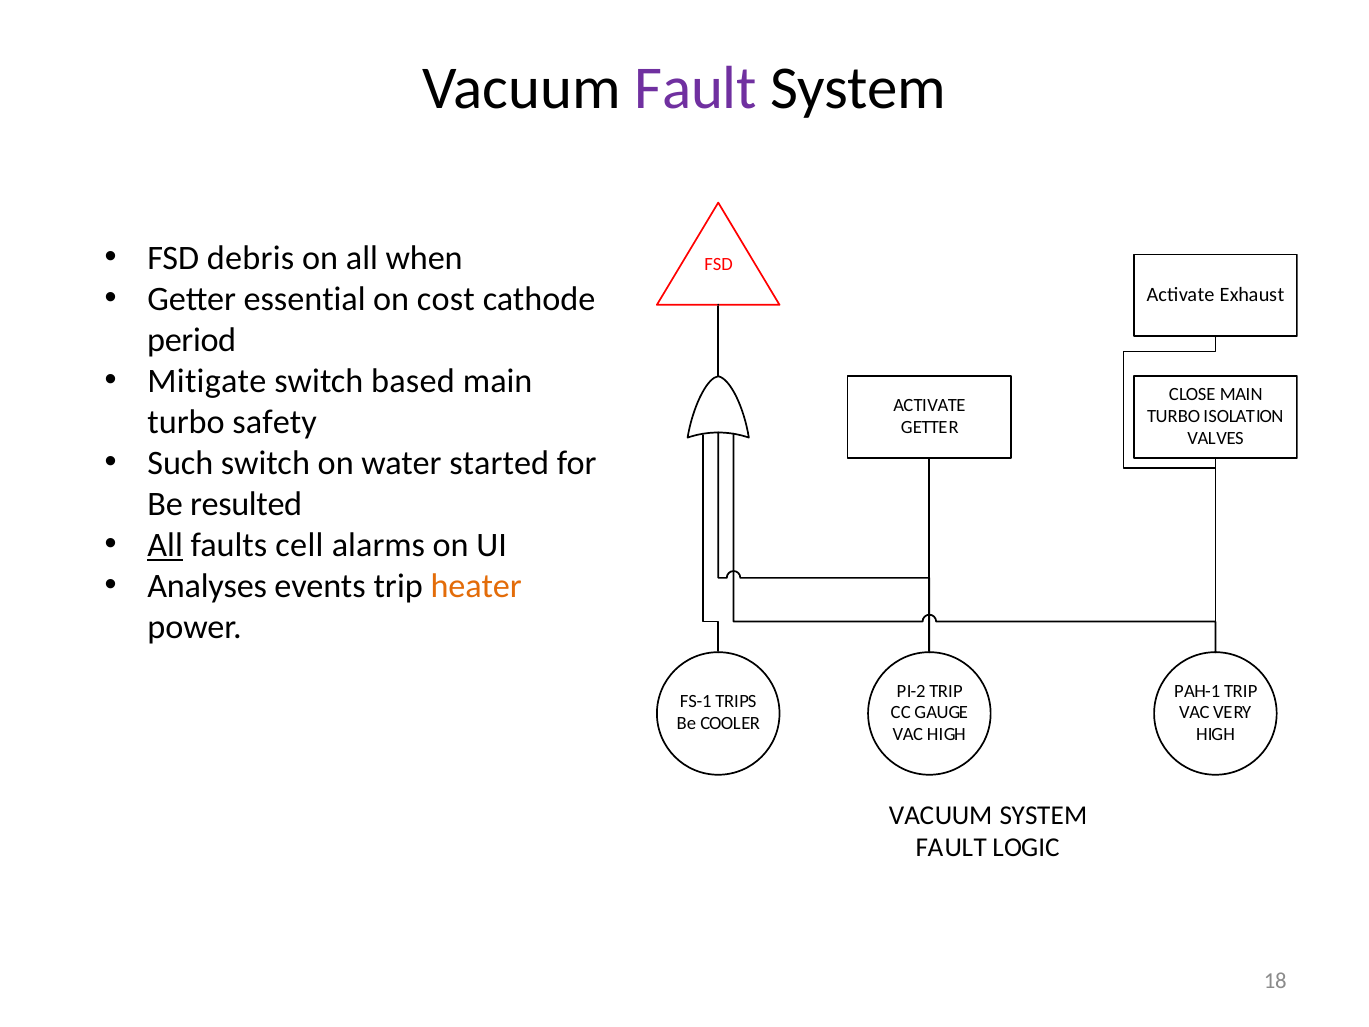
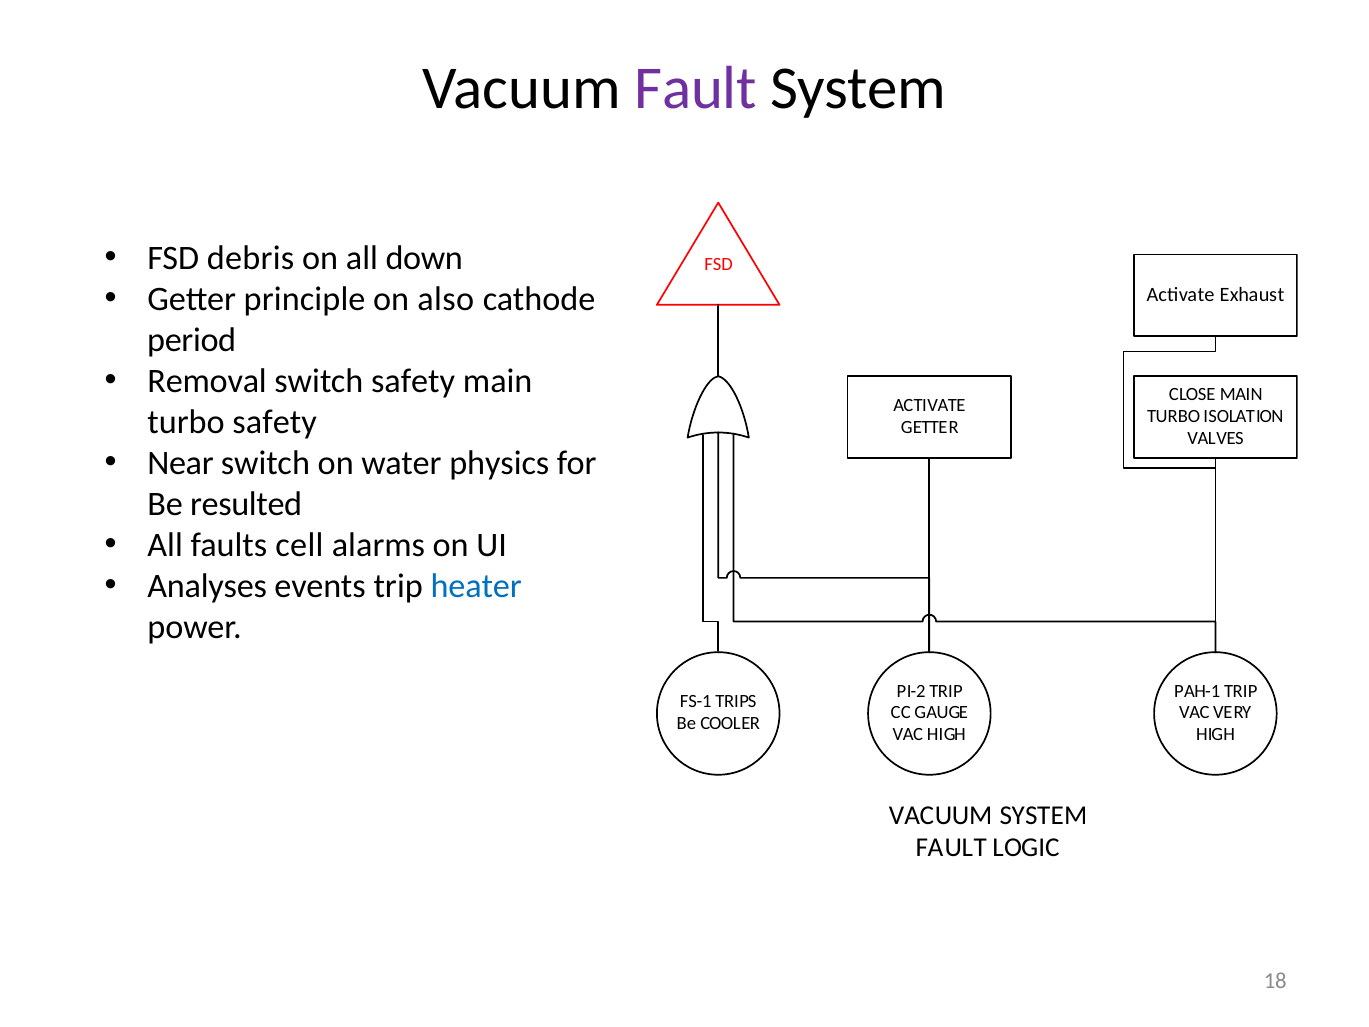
when: when -> down
essential: essential -> principle
cost: cost -> also
Mitigate: Mitigate -> Removal
switch based: based -> safety
Such: Such -> Near
started: started -> physics
All at (165, 545) underline: present -> none
heater colour: orange -> blue
